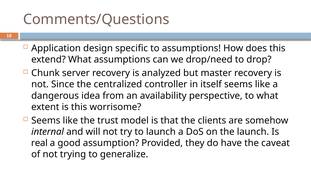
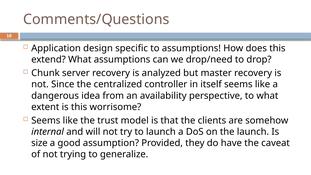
real: real -> size
